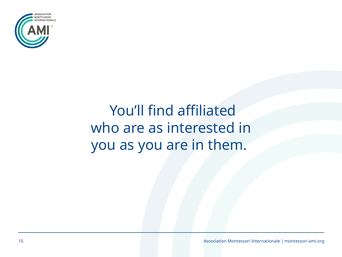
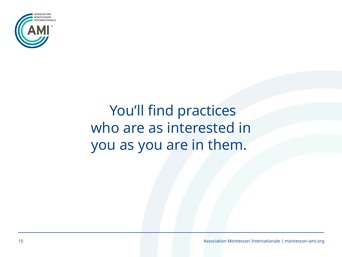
affiliated: affiliated -> practices
